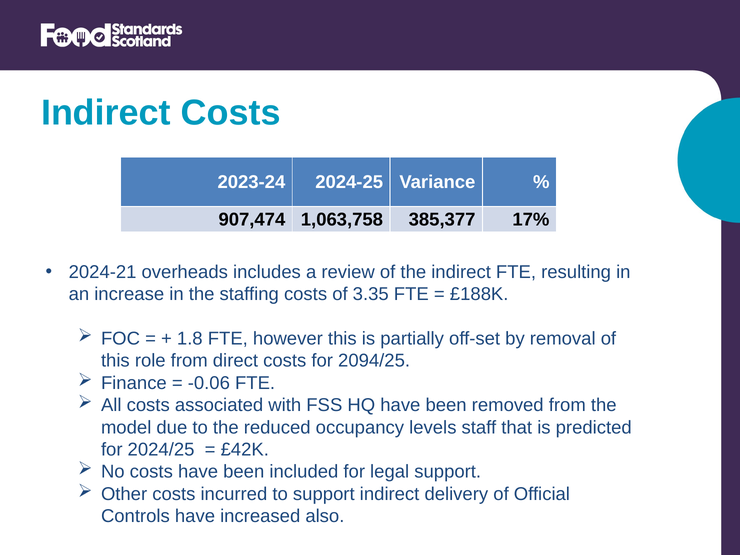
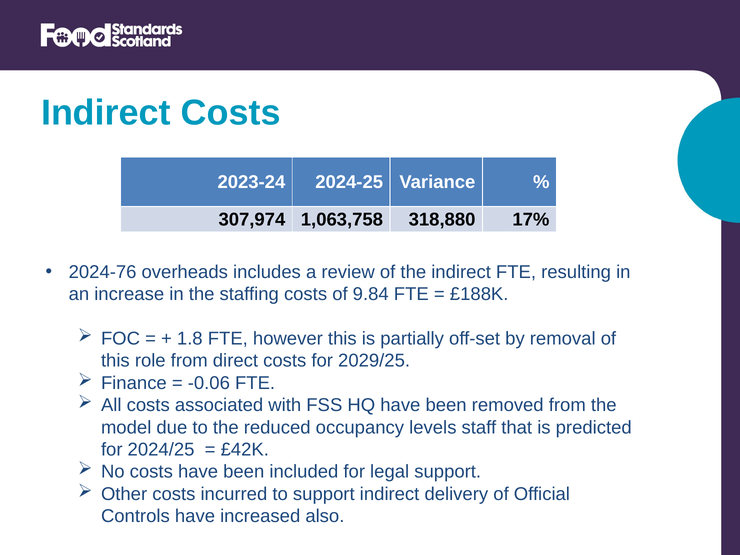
907,474: 907,474 -> 307,974
385,377: 385,377 -> 318,880
2024-21: 2024-21 -> 2024-76
3.35: 3.35 -> 9.84
2094/25: 2094/25 -> 2029/25
